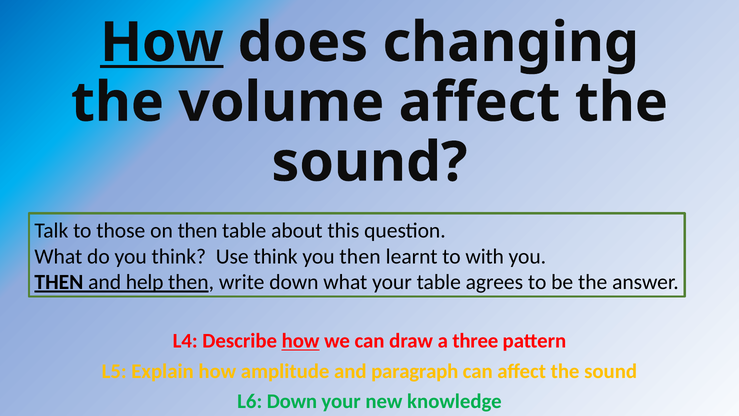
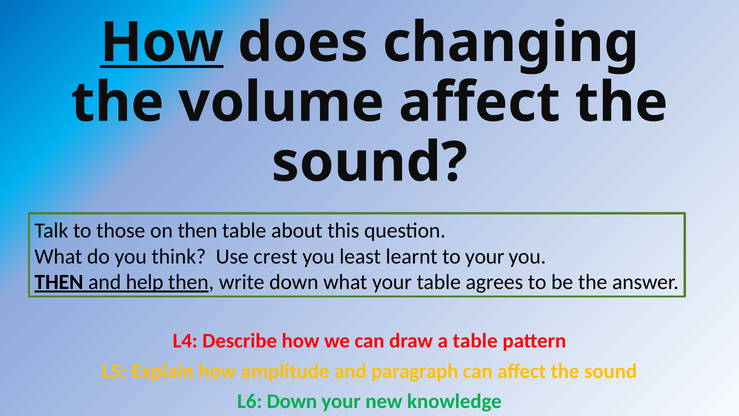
Use think: think -> crest
then at (360, 256): then -> least
to with: with -> your
how at (301, 341) underline: present -> none
a three: three -> table
